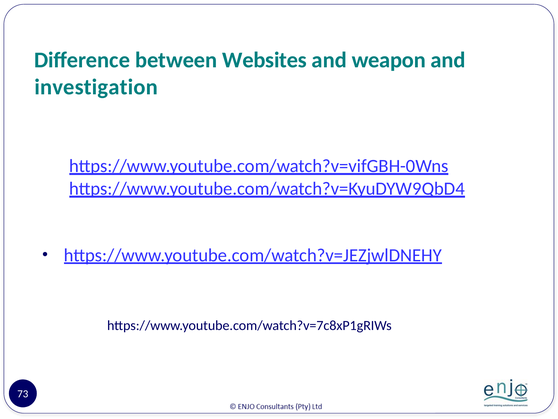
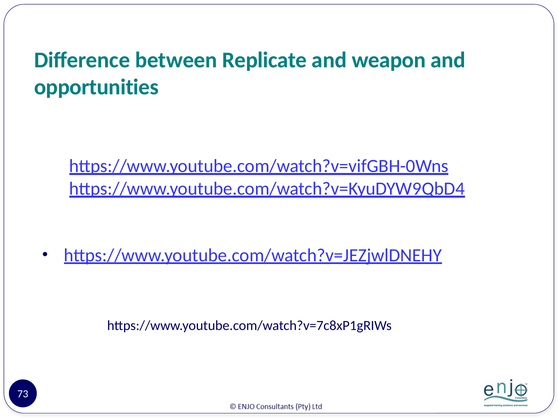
Websites: Websites -> Replicate
investigation: investigation -> opportunities
